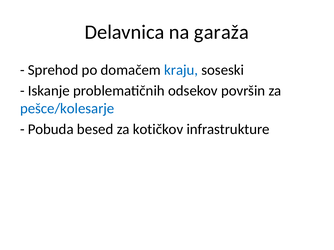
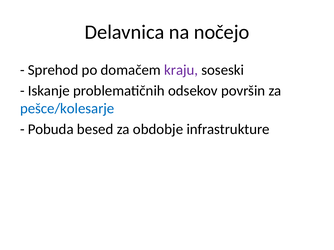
garaža: garaža -> nočejo
kraju colour: blue -> purple
kotičkov: kotičkov -> obdobje
